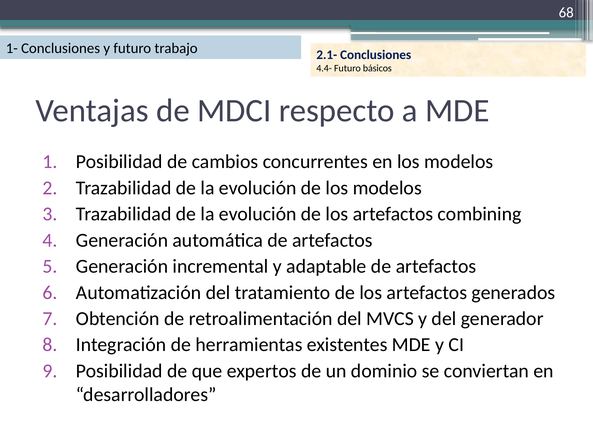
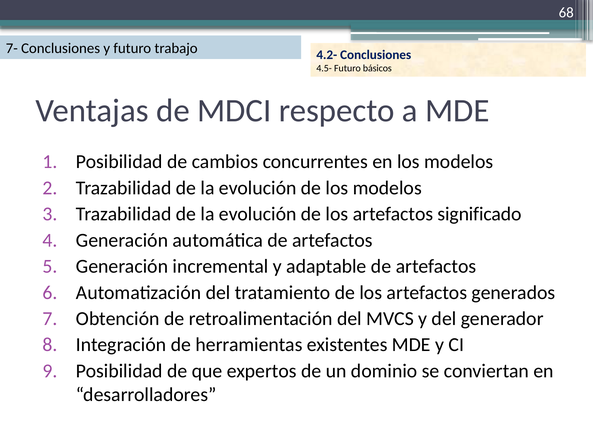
1-: 1- -> 7-
2.1-: 2.1- -> 4.2-
4.4-: 4.4- -> 4.5-
combining: combining -> significado
